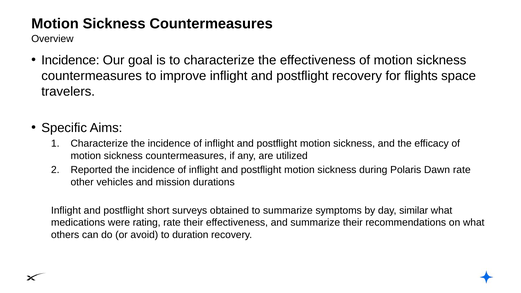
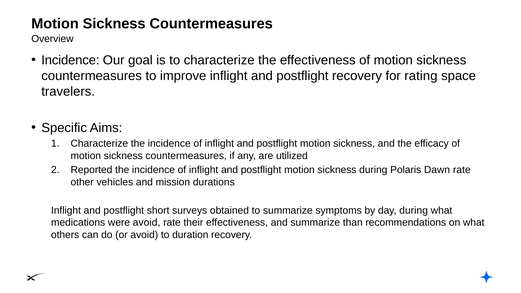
flights: flights -> rating
day similar: similar -> during
were rating: rating -> avoid
summarize their: their -> than
